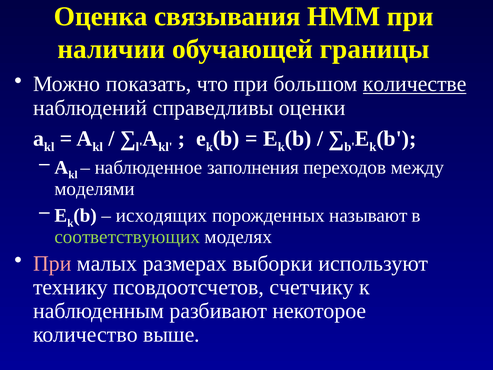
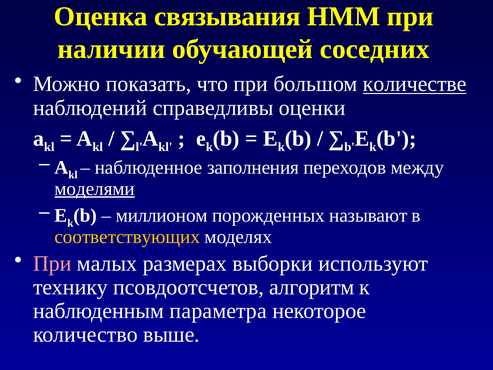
границы: границы -> соседних
моделями underline: none -> present
исходящих: исходящих -> миллионом
соответствующих colour: light green -> yellow
счетчику: счетчику -> алгоритм
разбивают: разбивают -> параметра
